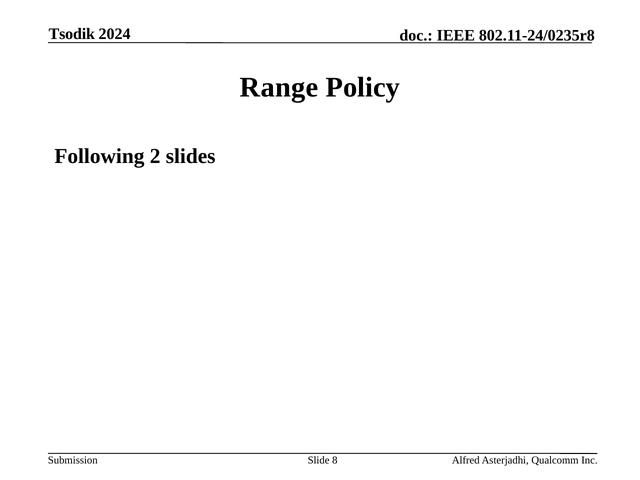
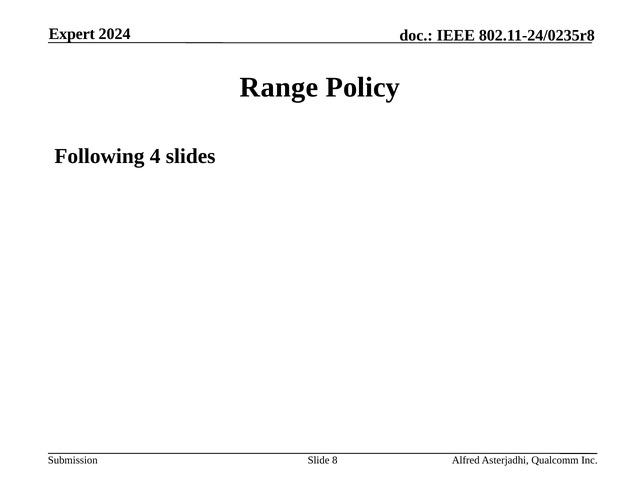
Tsodik: Tsodik -> Expert
2: 2 -> 4
